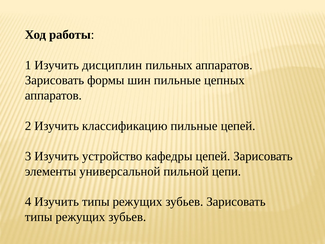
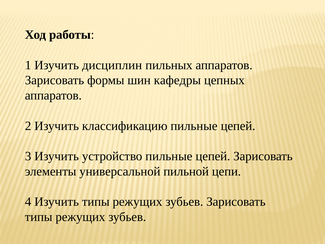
шин пильные: пильные -> кафедры
устройство кафедры: кафедры -> пильные
